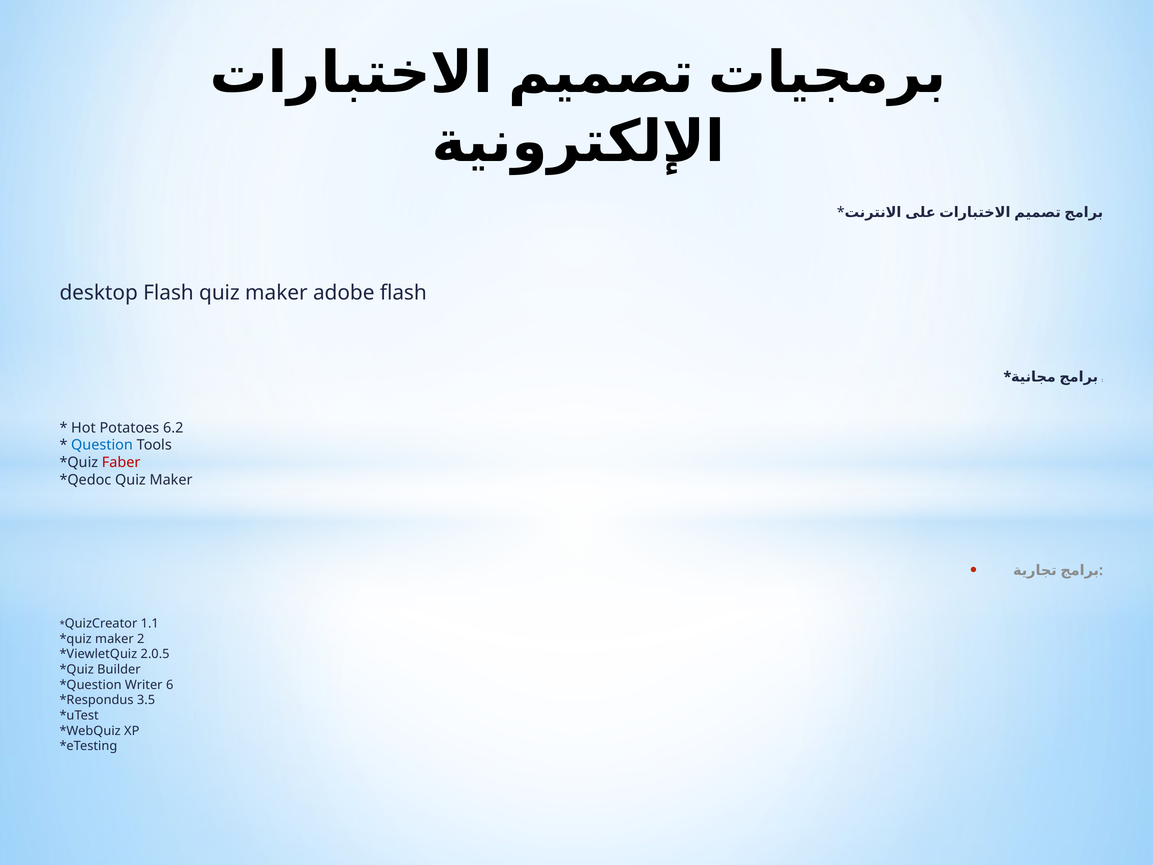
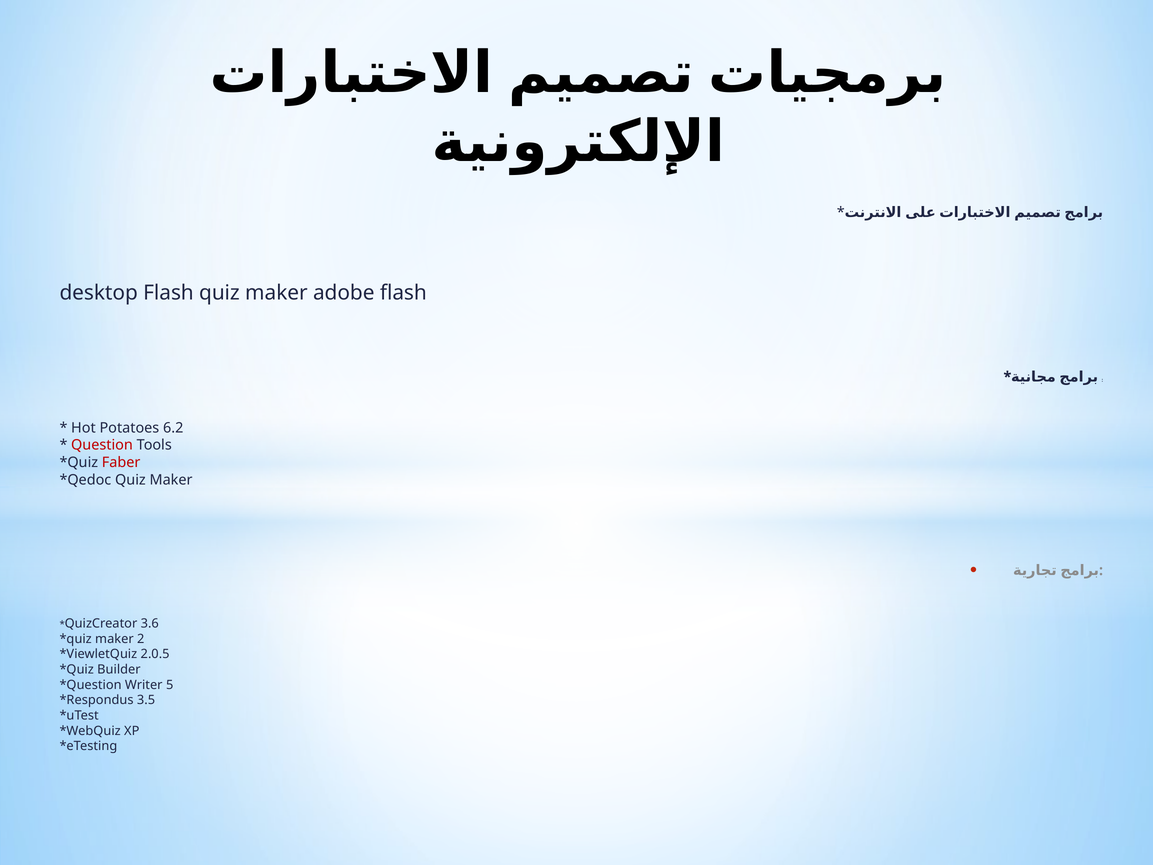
Question colour: blue -> red
1.1: 1.1 -> 3.6
6: 6 -> 5
